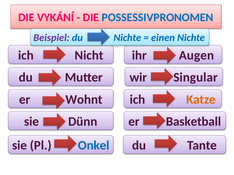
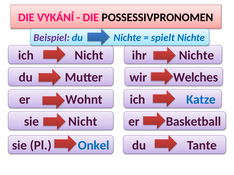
POSSESSIVPRONOMEN colour: blue -> black
einen: einen -> spielt
ihr Augen: Augen -> Nichte
Singular: Singular -> Welches
Katze colour: orange -> blue
sie Dünn: Dünn -> Nicht
